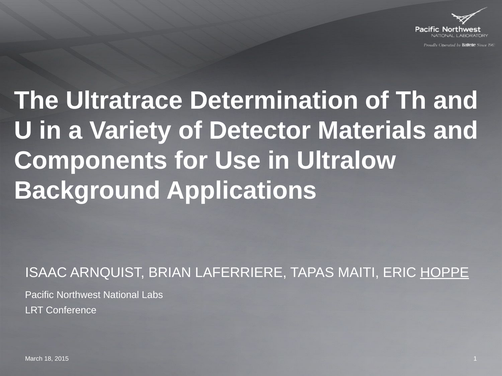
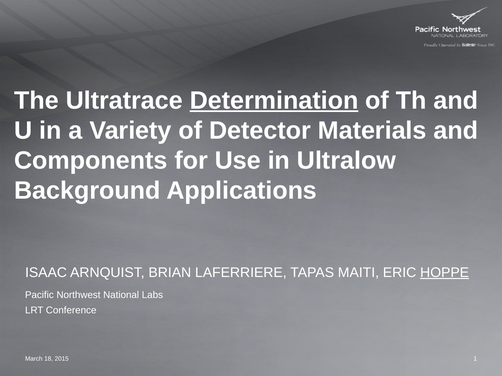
Determination underline: none -> present
